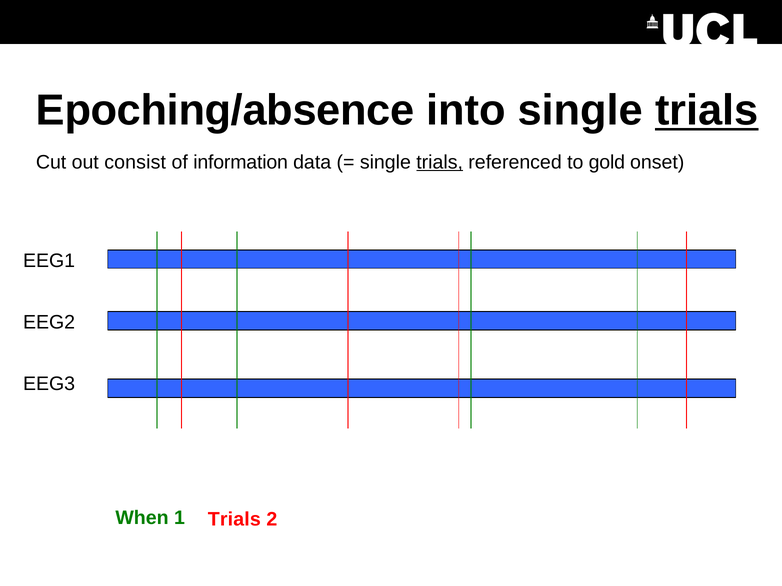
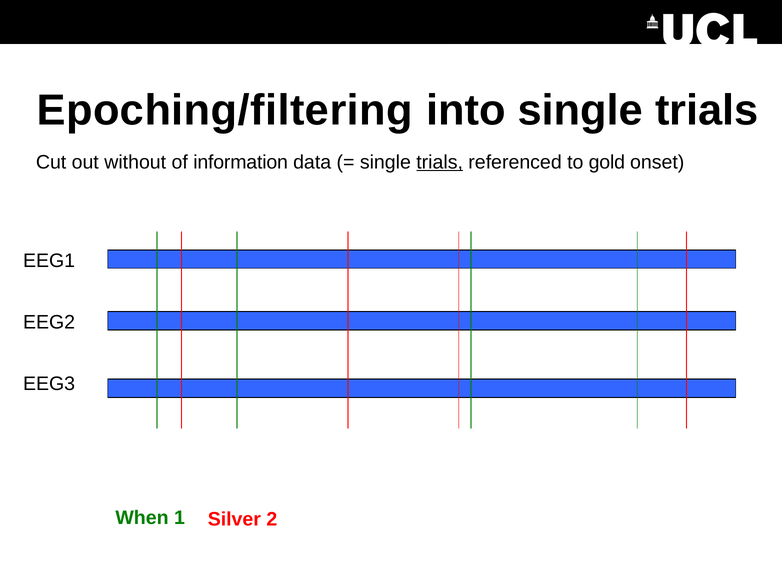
Epoching/absence: Epoching/absence -> Epoching/filtering
trials at (707, 111) underline: present -> none
consist: consist -> without
1 Trials: Trials -> Silver
